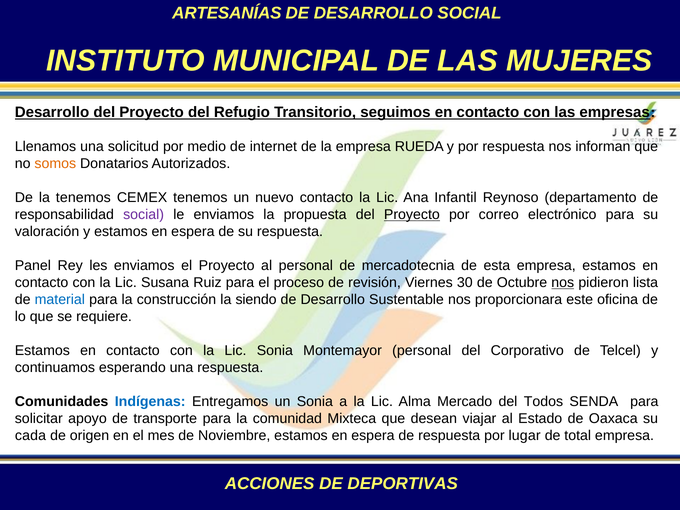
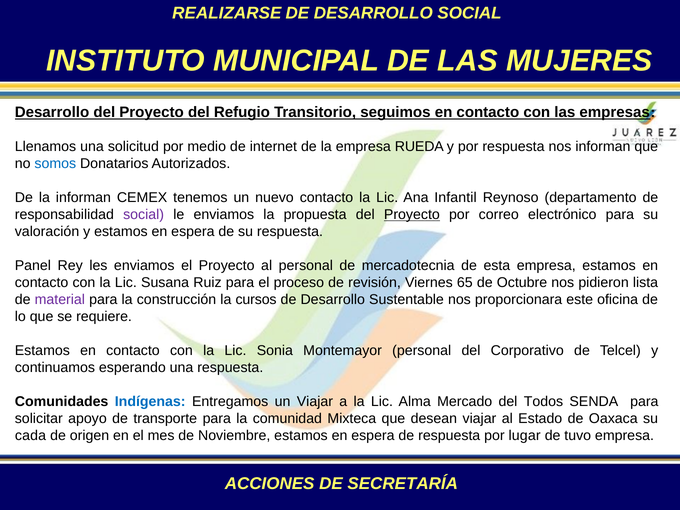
ARTESANÍAS: ARTESANÍAS -> REALIZARSE
somos colour: orange -> blue
la tenemos: tenemos -> informan
30: 30 -> 65
nos at (563, 283) underline: present -> none
material colour: blue -> purple
siendo: siendo -> cursos
un Sonia: Sonia -> Viajar
total: total -> tuvo
DEPORTIVAS: DEPORTIVAS -> SECRETARÍA
